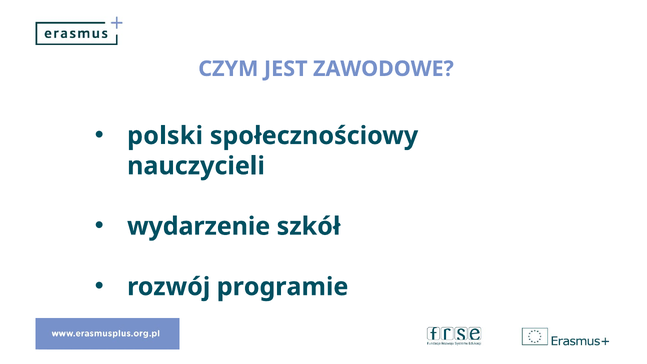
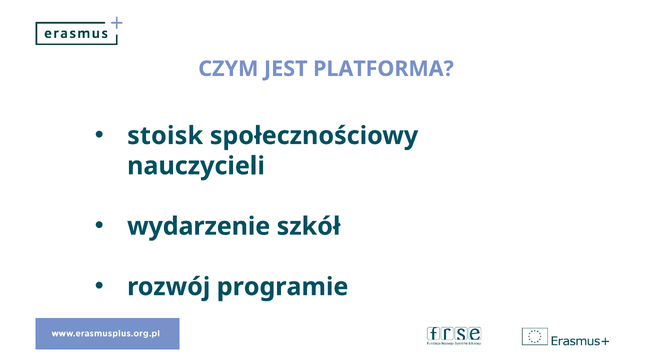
ZAWODOWE: ZAWODOWE -> PLATFORMA
polski: polski -> stoisk
